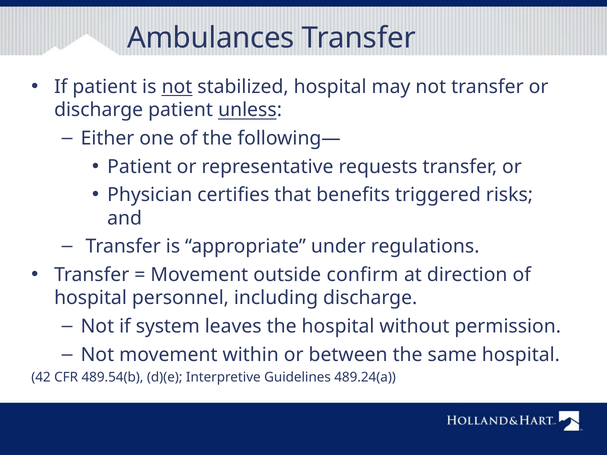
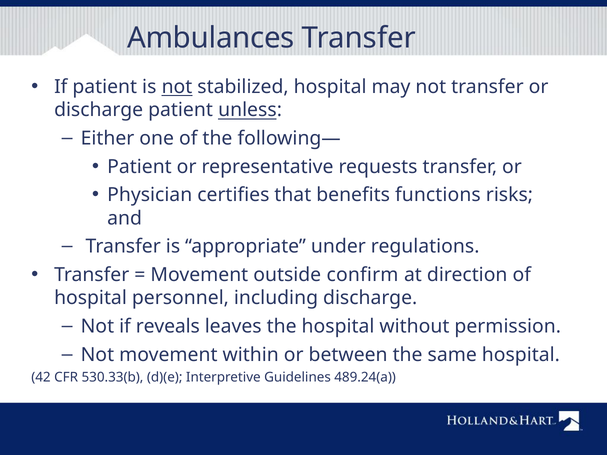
triggered: triggered -> functions
system: system -> reveals
489.54(b: 489.54(b -> 530.33(b
